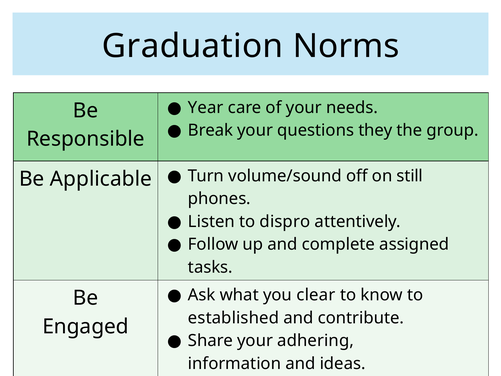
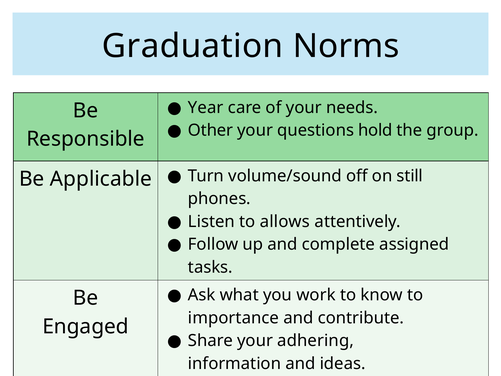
Break: Break -> Other
they: they -> hold
dispro: dispro -> allows
clear: clear -> work
established: established -> importance
